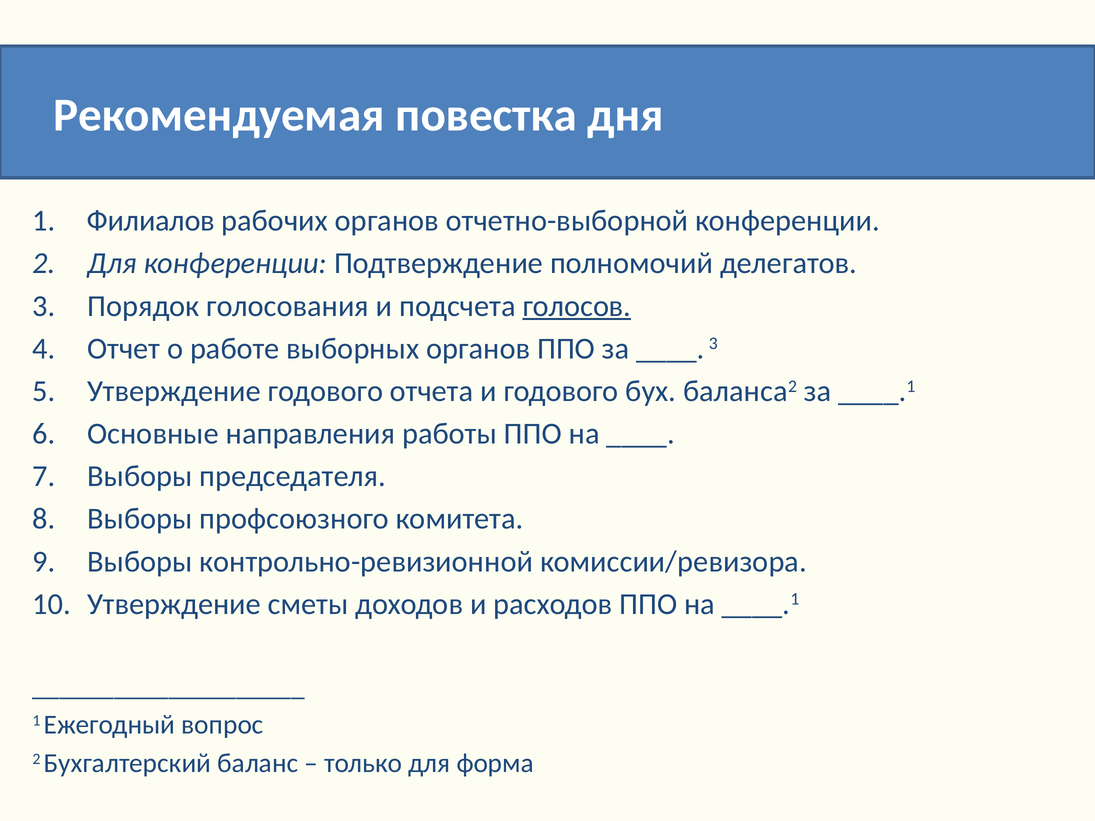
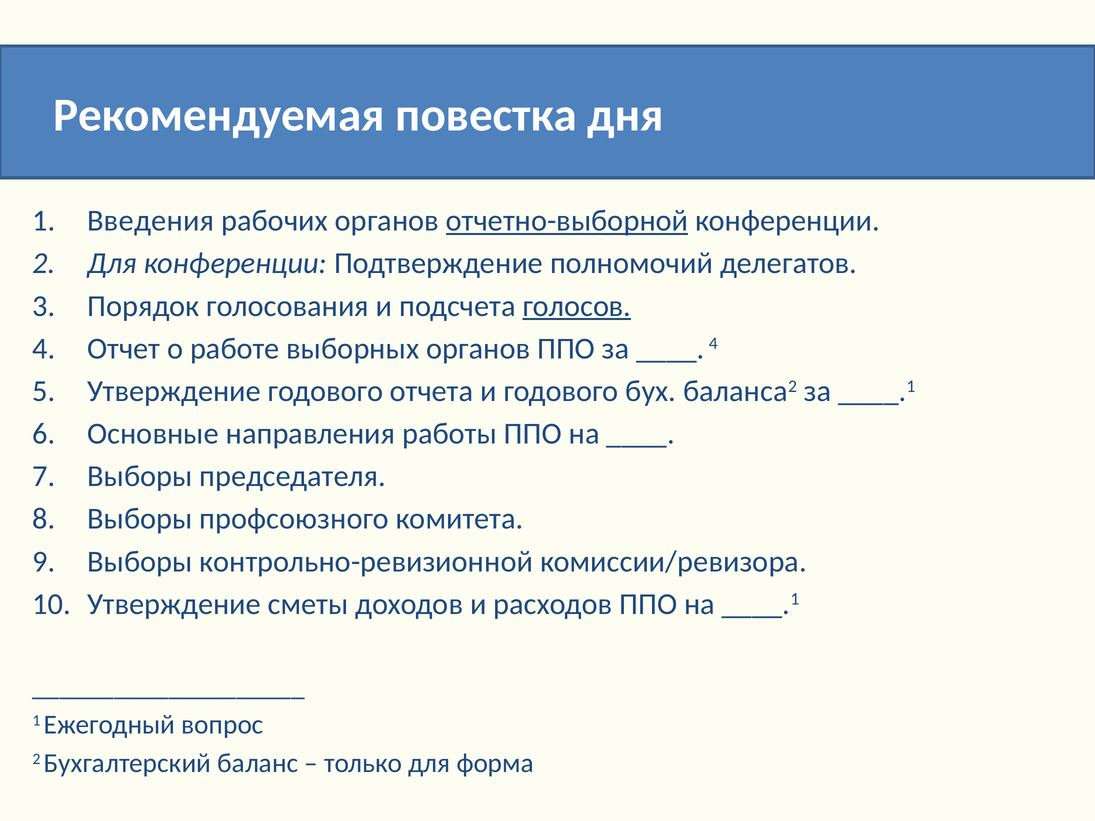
Филиалов: Филиалов -> Введения
отчетно-выборной underline: none -> present
3 at (713, 344): 3 -> 4
